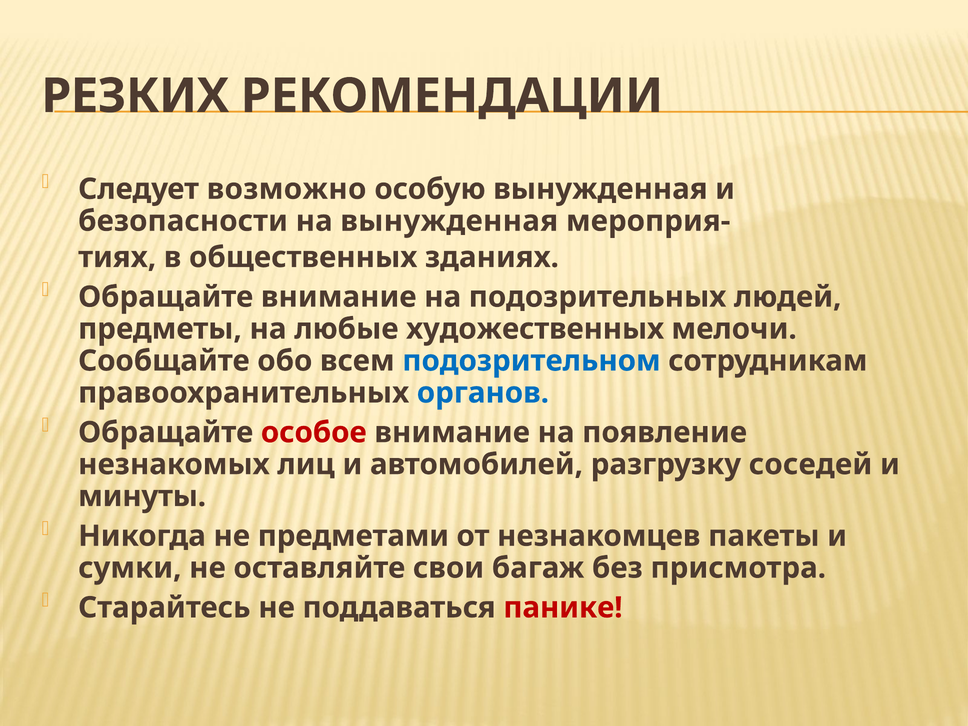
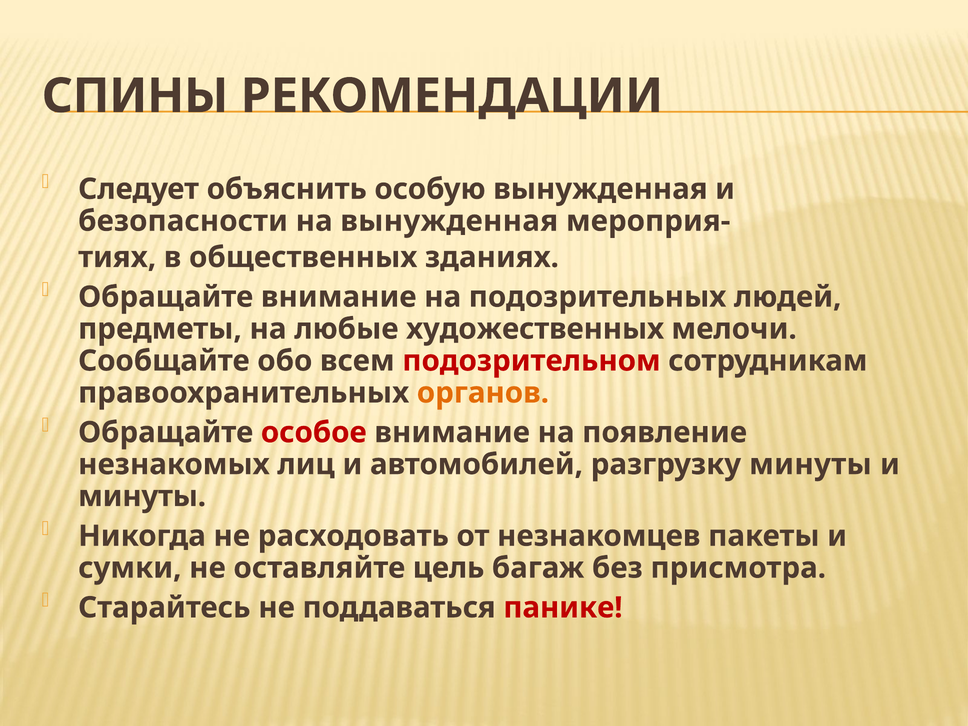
РЕЗКИХ: РЕЗКИХ -> СПИНЫ
возможно: возможно -> объяснить
подозрительном colour: blue -> red
органов colour: blue -> orange
разгрузку соседей: соседей -> минуты
предметами: предметами -> расходовать
свои: свои -> цель
